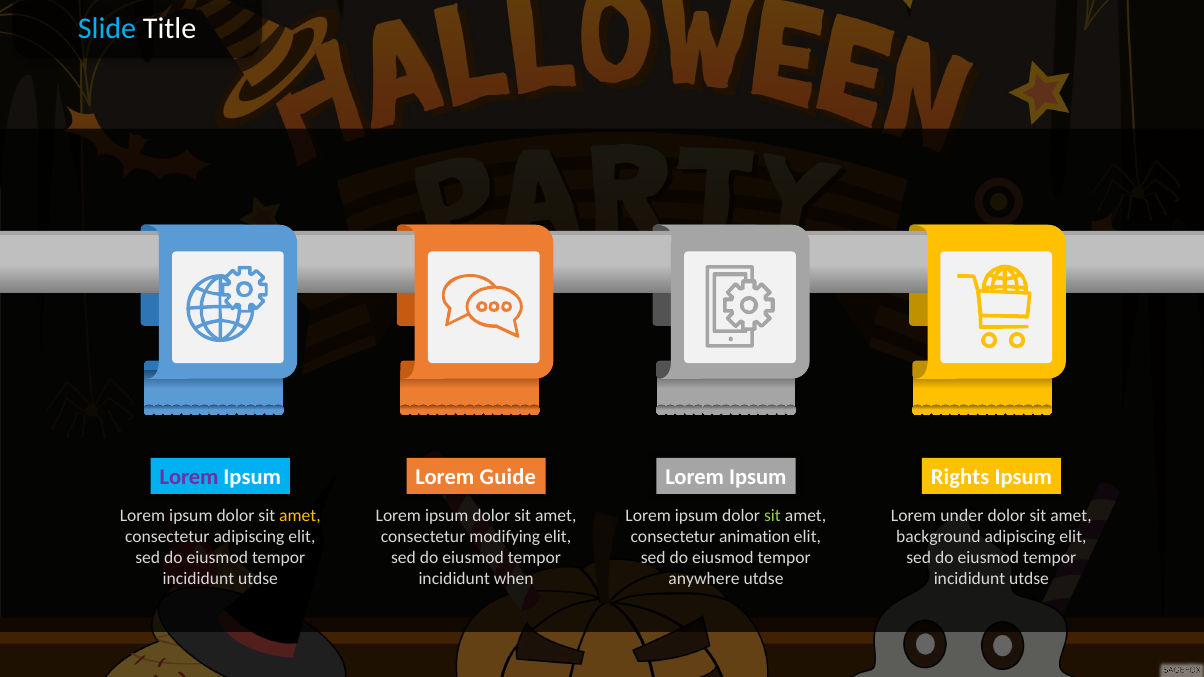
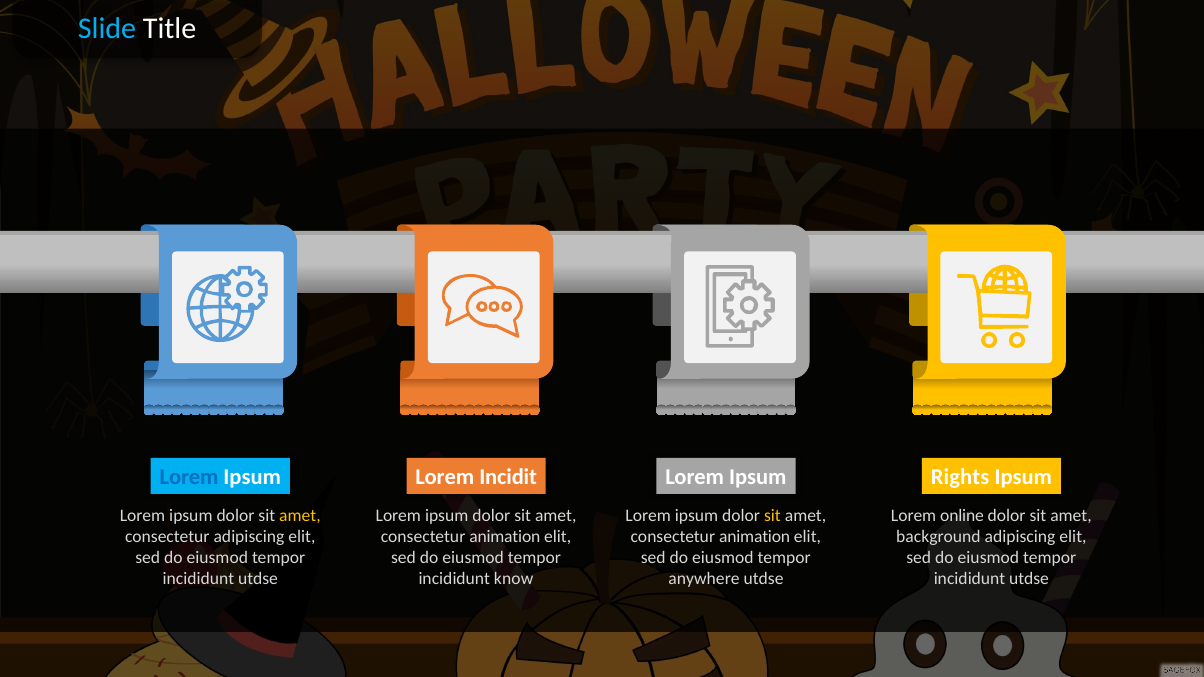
Lorem at (189, 478) colour: purple -> blue
Guide: Guide -> Incidit
sit at (772, 516) colour: light green -> yellow
under: under -> online
modifying at (505, 537): modifying -> animation
when: when -> know
